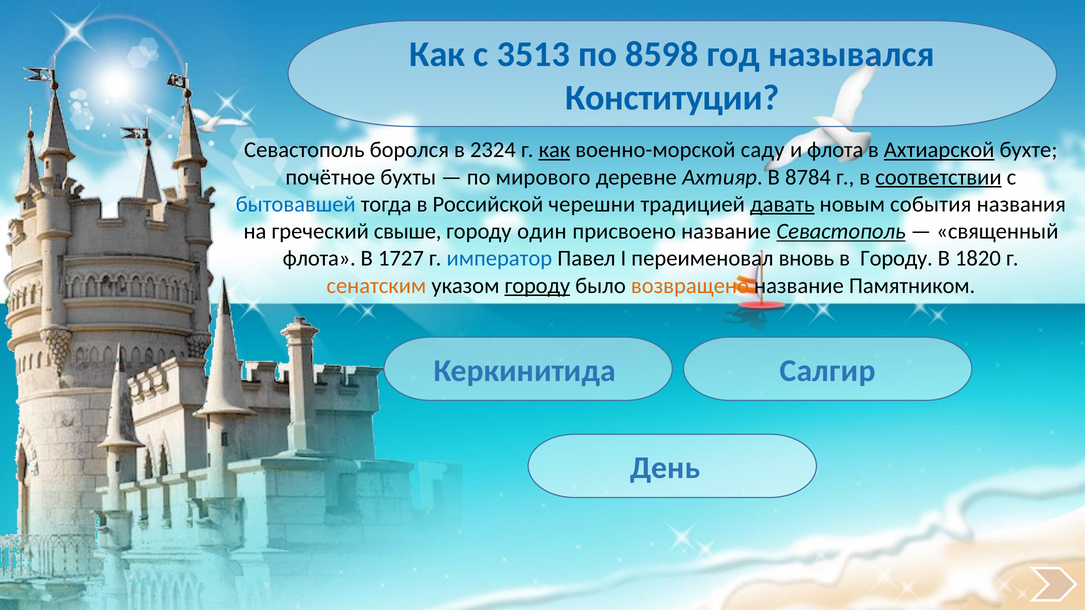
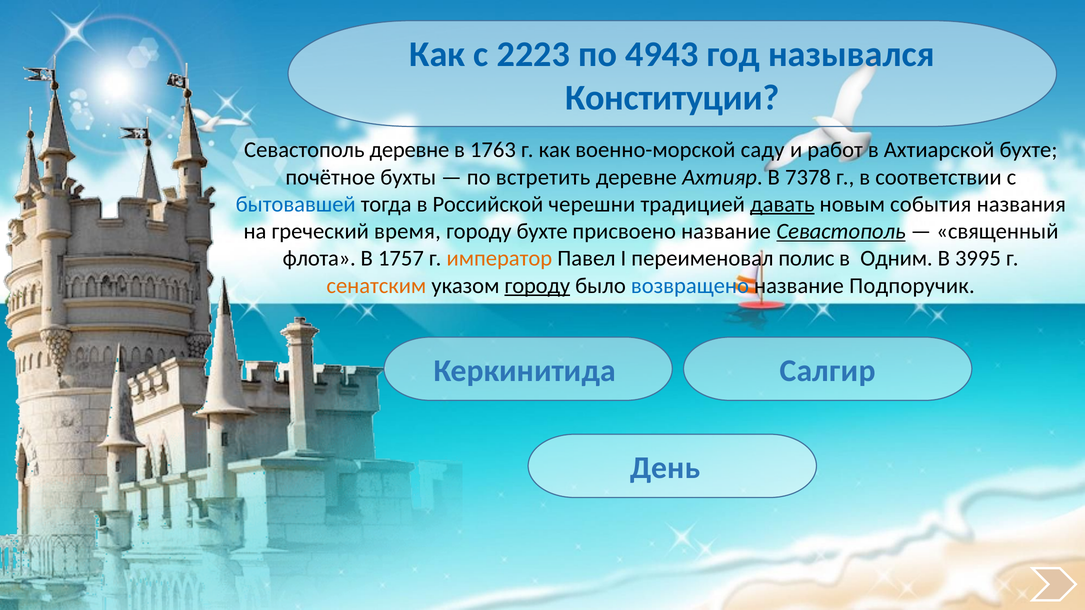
3513: 3513 -> 2223
8598: 8598 -> 4943
Севастополь боролся: боролся -> деревне
2324: 2324 -> 1763
как at (554, 150) underline: present -> none
и флота: флота -> работ
Ахтиарской underline: present -> none
мирового: мирового -> встретить
8784: 8784 -> 7378
соответствии underline: present -> none
свыше: свыше -> время
городу один: один -> бухте
1727: 1727 -> 1757
император colour: blue -> orange
вновь: вновь -> полис
в Городу: Городу -> Одним
1820: 1820 -> 3995
возвращено colour: orange -> blue
Памятником: Памятником -> Подпоручик
